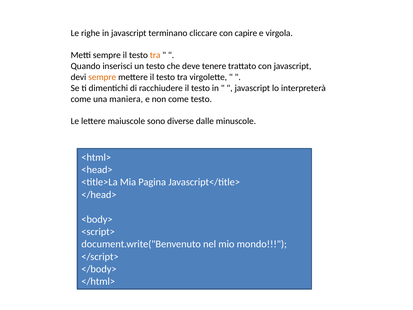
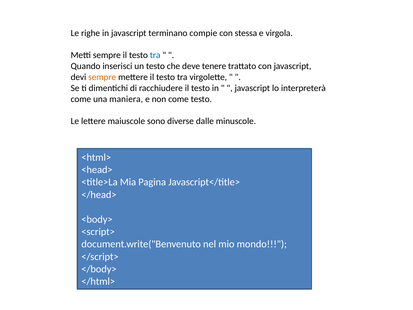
cliccare: cliccare -> compie
capire: capire -> stessa
tra at (155, 55) colour: orange -> blue
